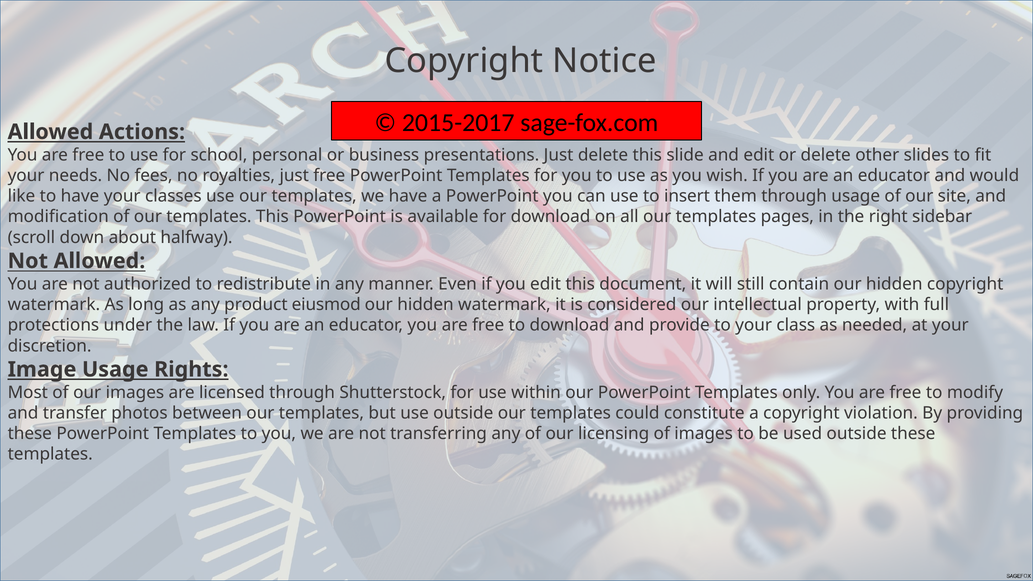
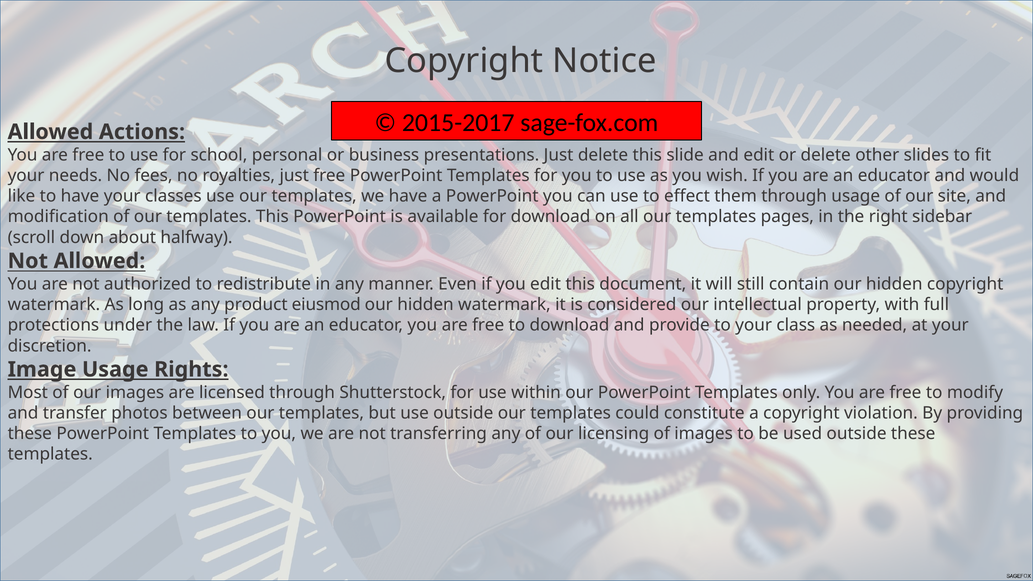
insert: insert -> effect
